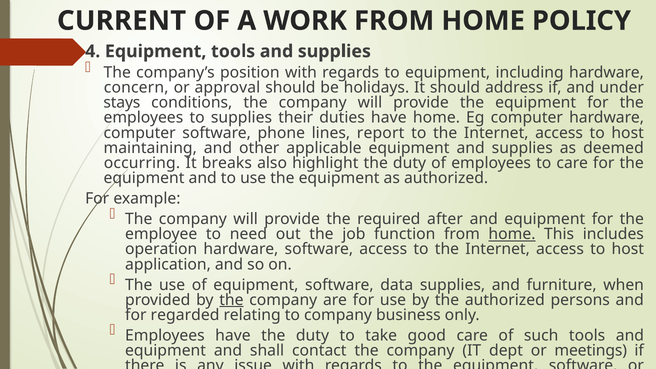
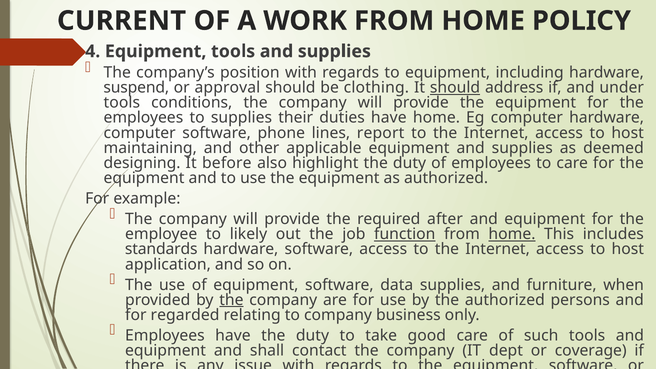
concern: concern -> suspend
holidays: holidays -> clothing
should at (455, 88) underline: none -> present
stays at (122, 103): stays -> tools
occurring: occurring -> designing
breaks: breaks -> before
need: need -> likely
function underline: none -> present
operation: operation -> standards
meetings: meetings -> coverage
